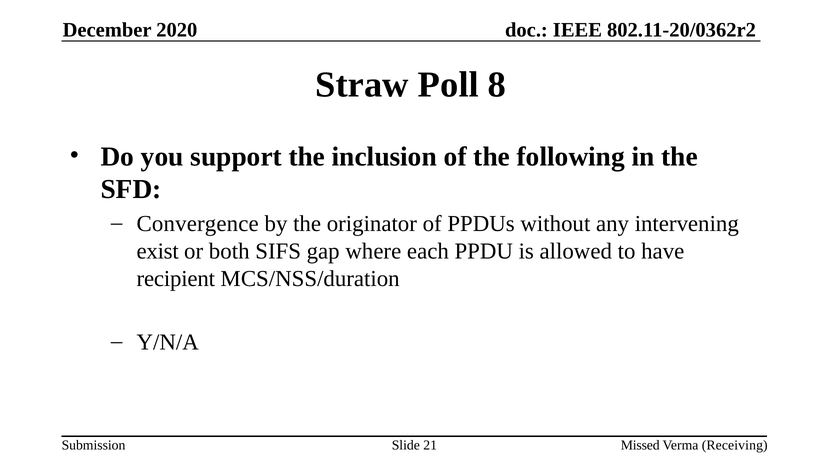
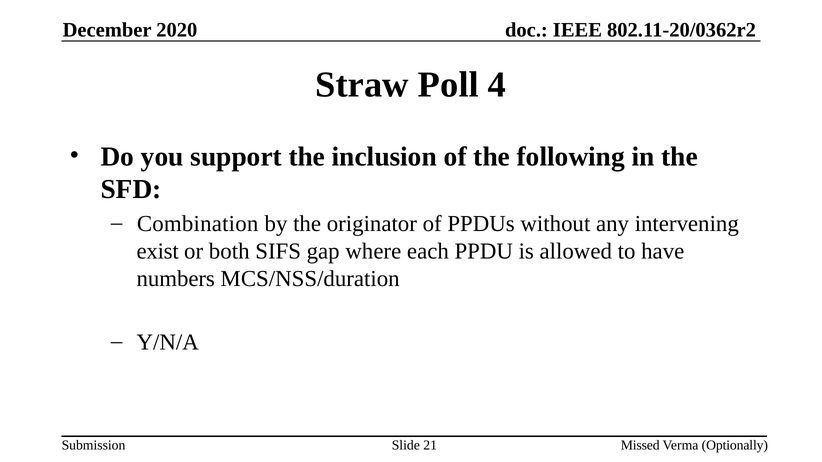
8: 8 -> 4
Convergence: Convergence -> Combination
recipient: recipient -> numbers
Receiving: Receiving -> Optionally
